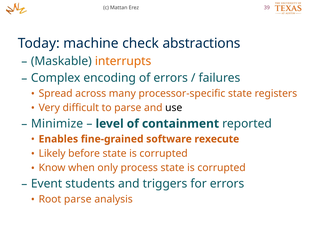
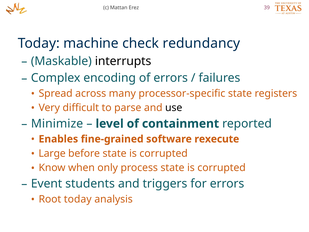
abstractions: abstractions -> redundancy
interrupts colour: orange -> black
Likely: Likely -> Large
Root parse: parse -> today
